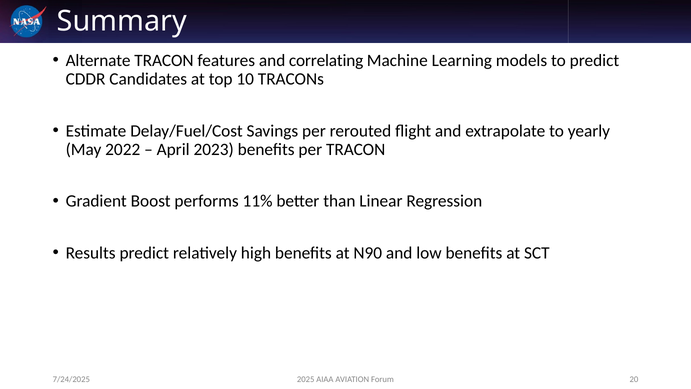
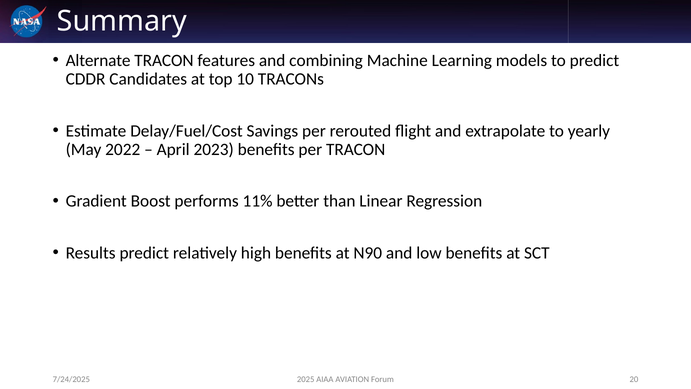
correlating: correlating -> combining
